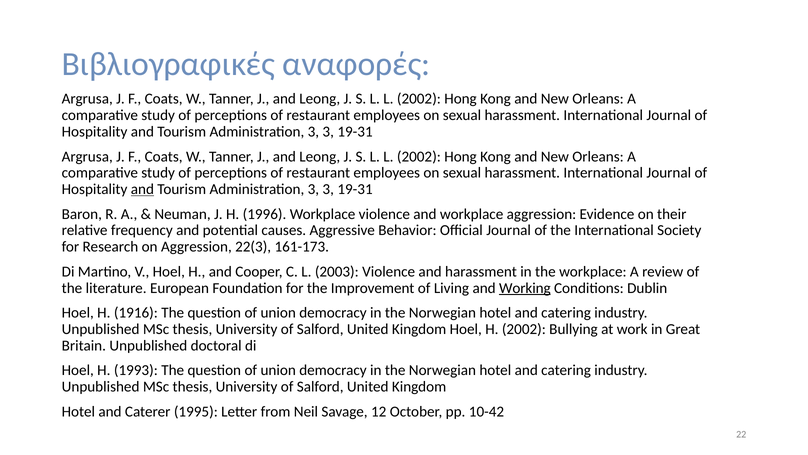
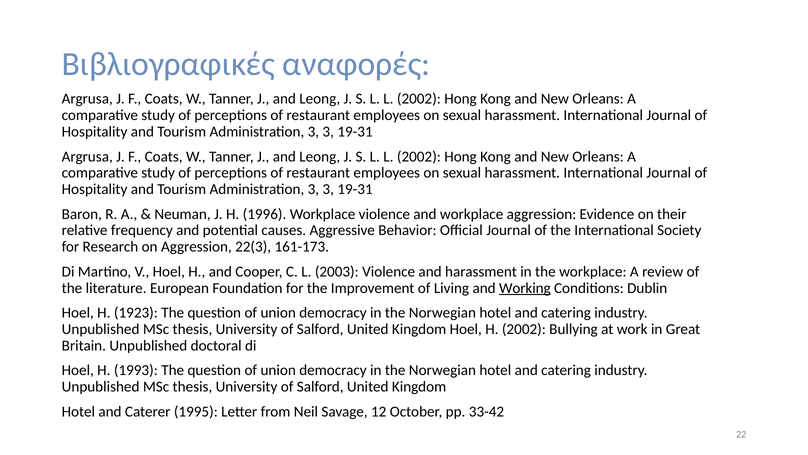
and at (142, 189) underline: present -> none
1916: 1916 -> 1923
10-42: 10-42 -> 33-42
